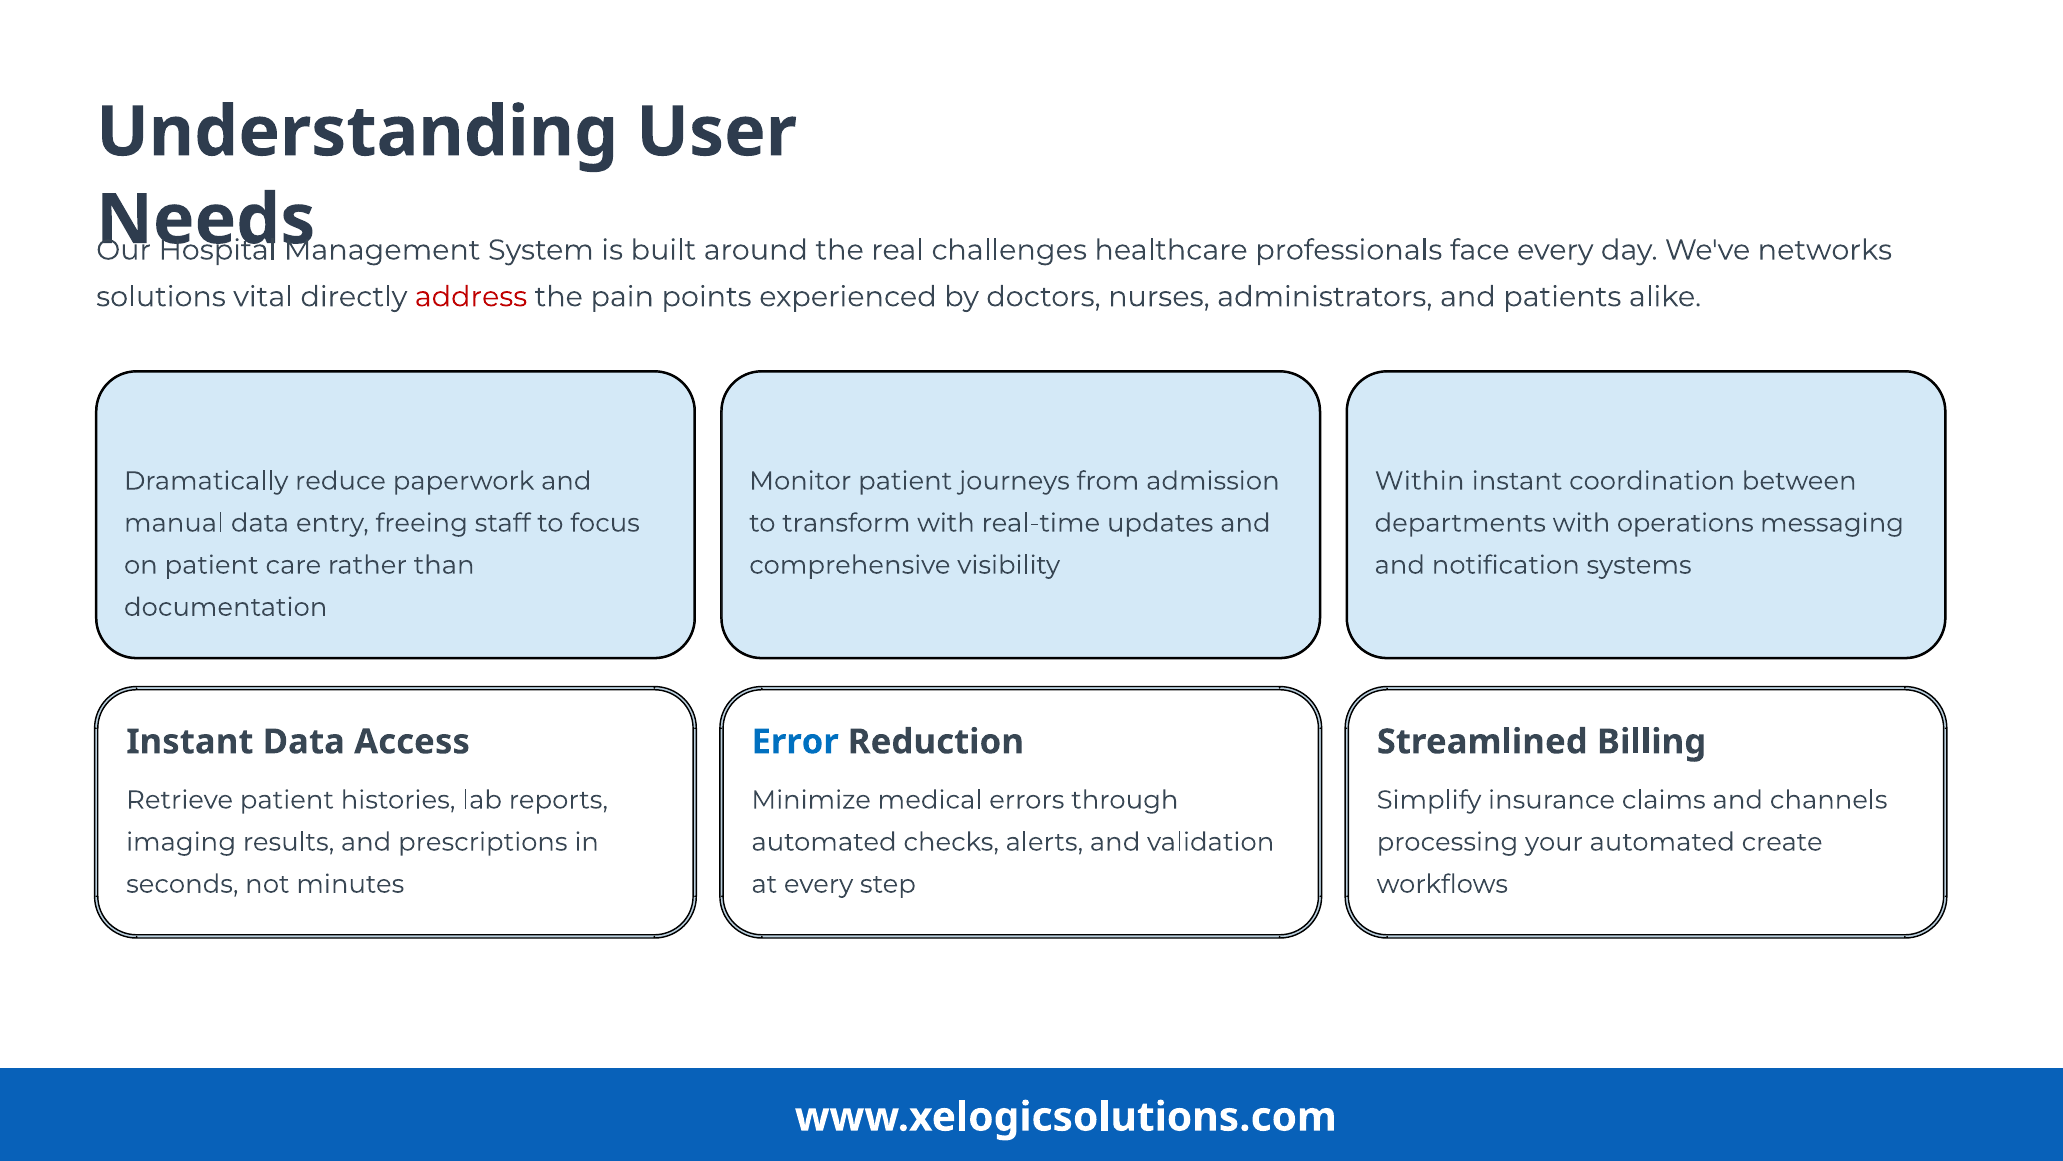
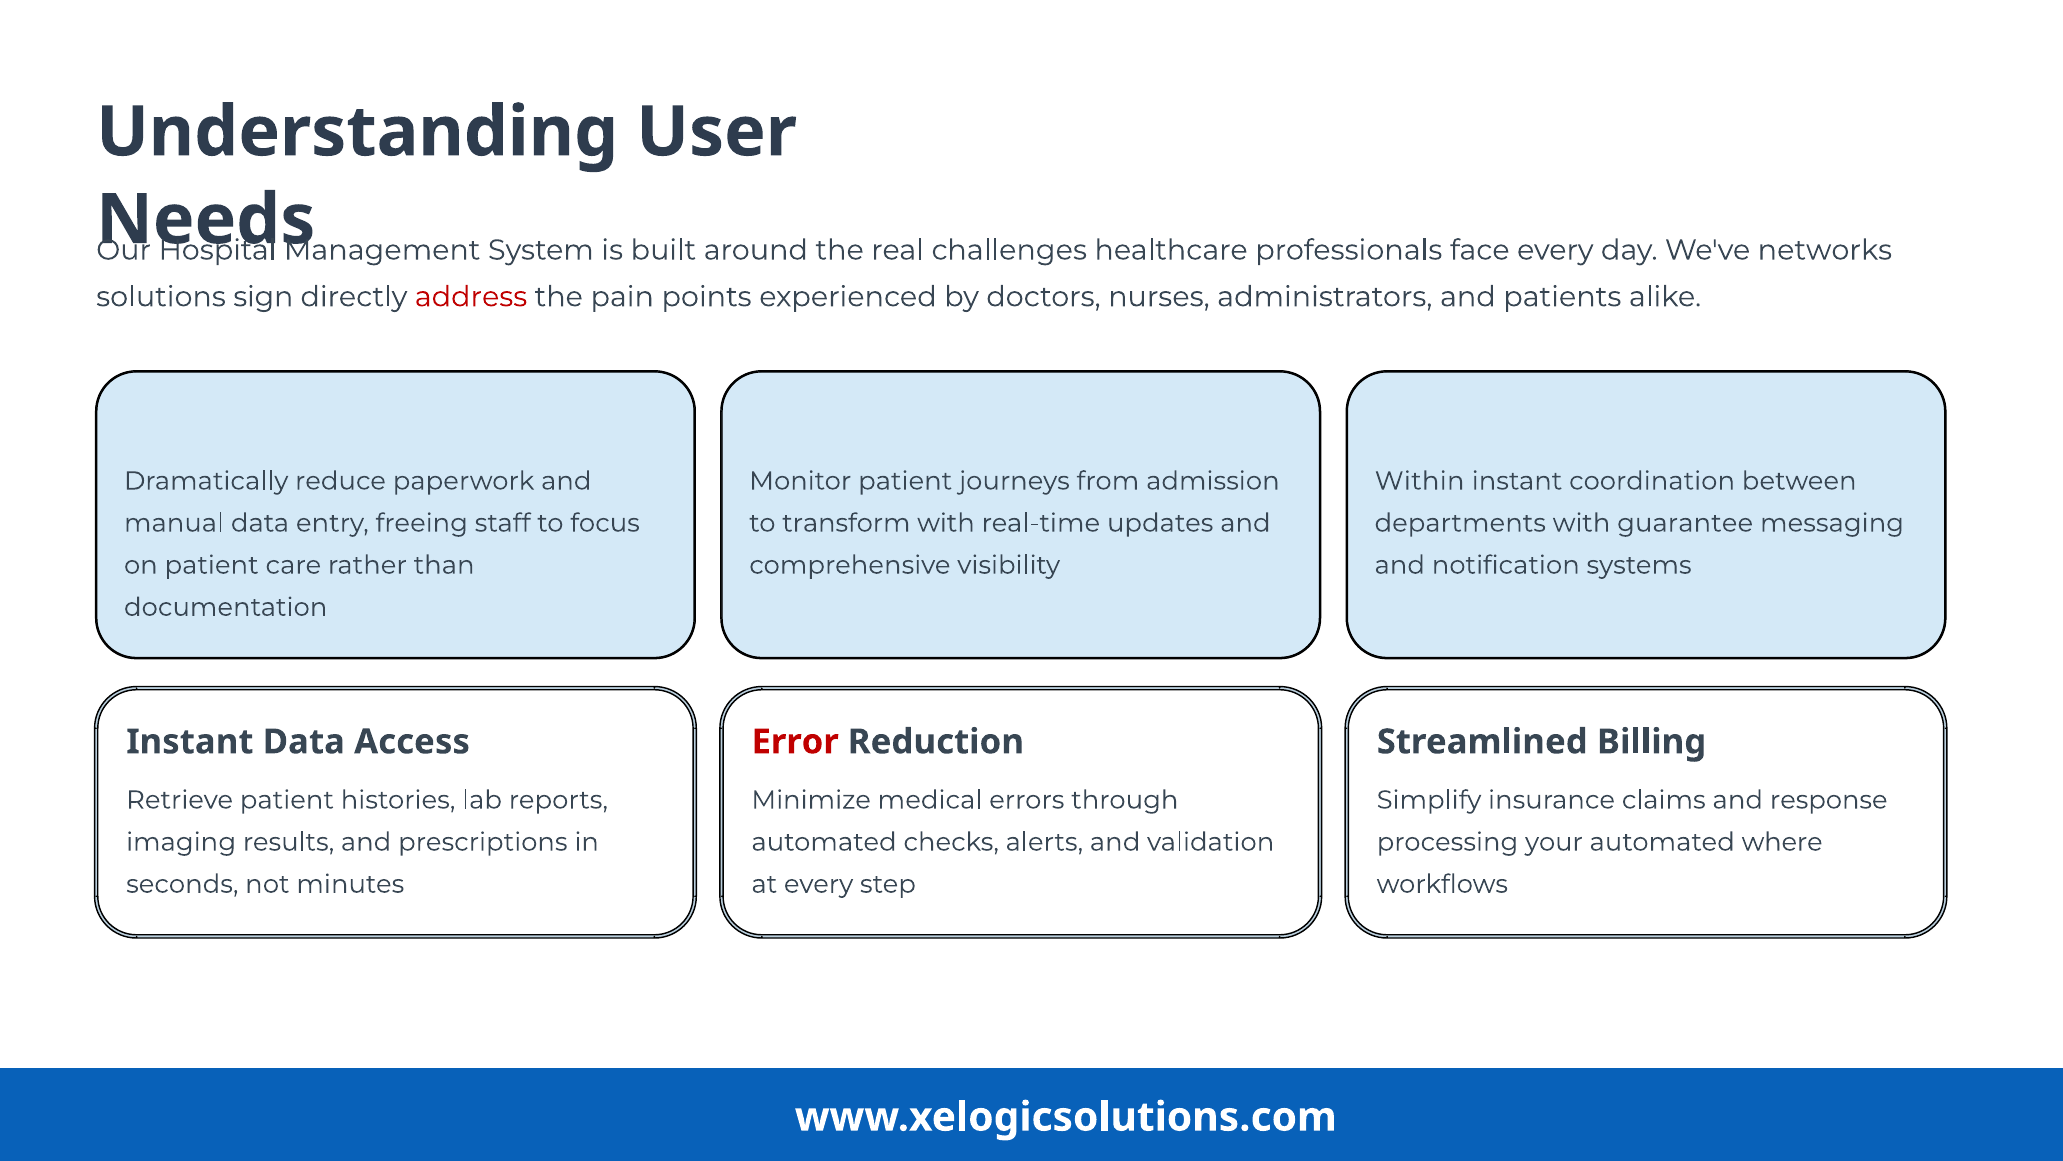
vital: vital -> sign
operations: operations -> guarantee
Error colour: blue -> red
channels: channels -> response
create: create -> where
